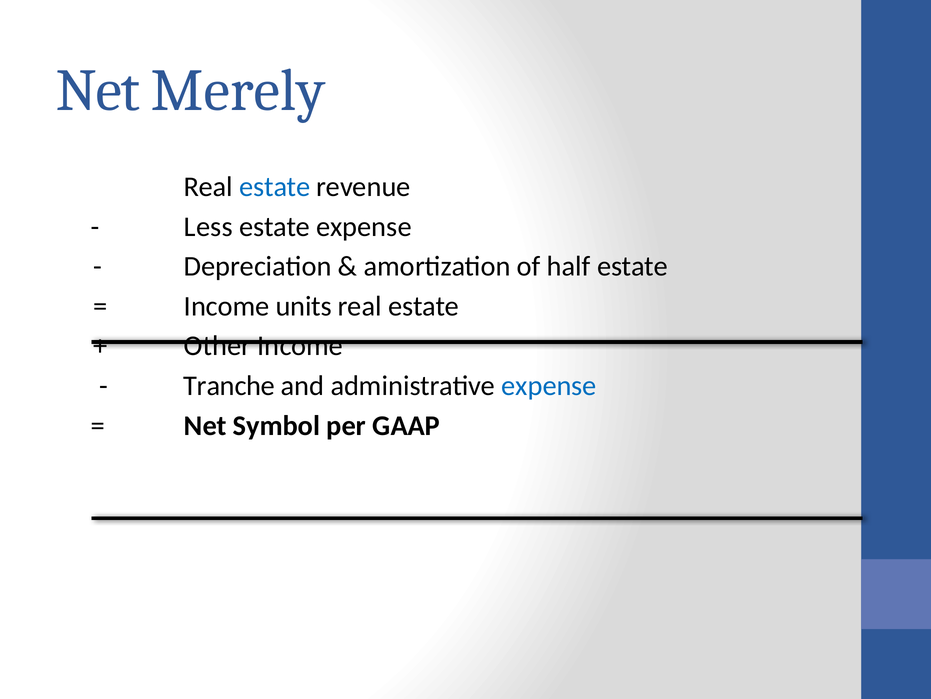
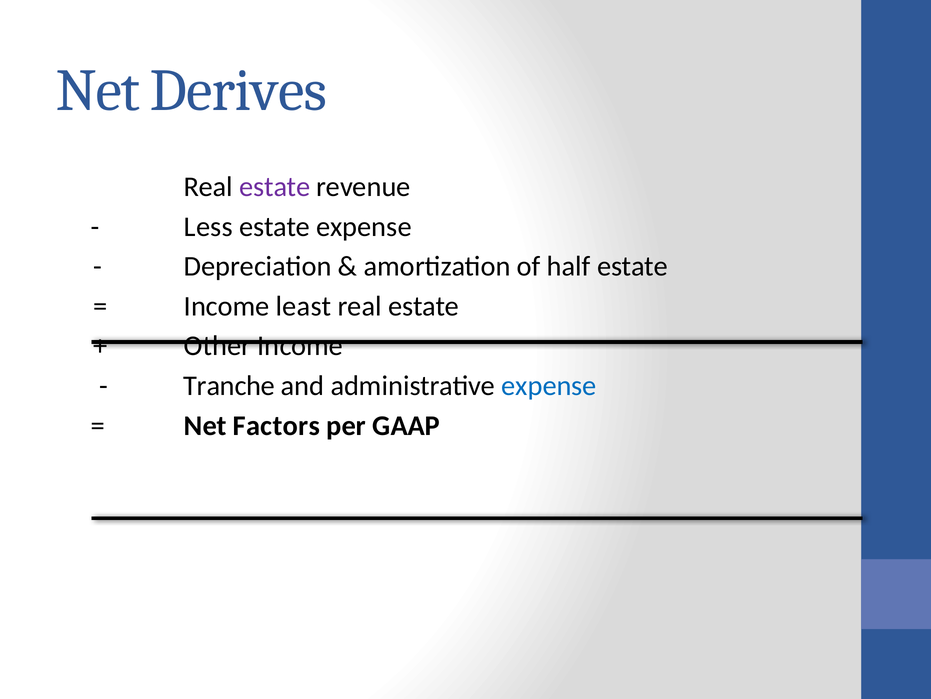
Merely: Merely -> Derives
estate at (275, 187) colour: blue -> purple
units: units -> least
Symbol: Symbol -> Factors
